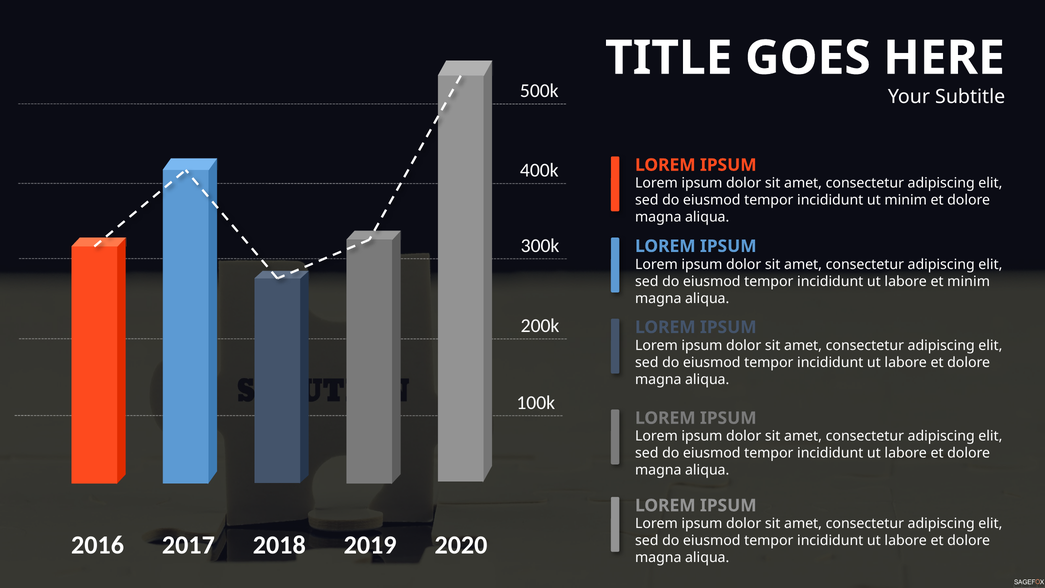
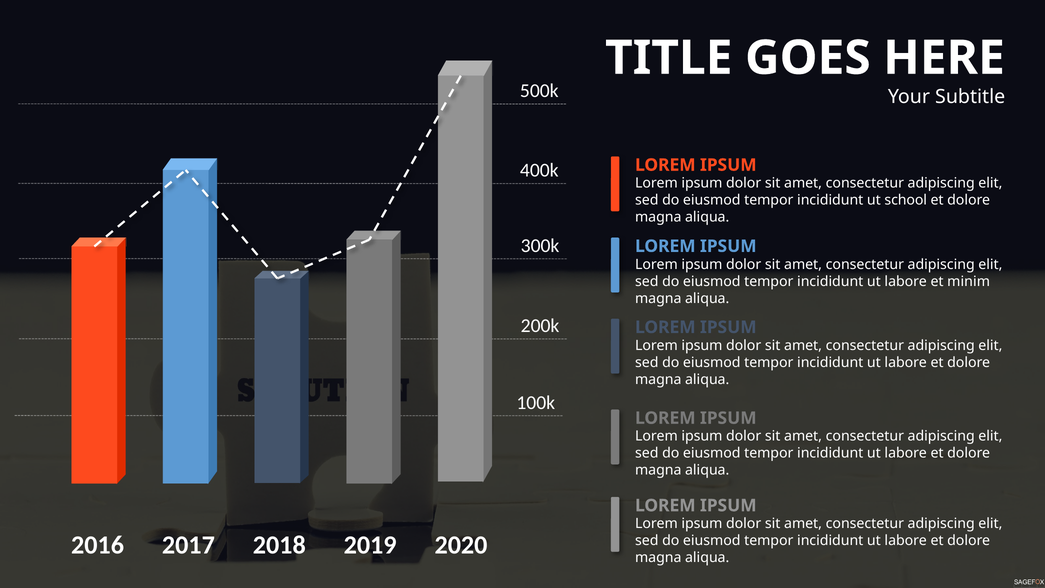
ut minim: minim -> school
